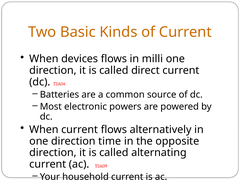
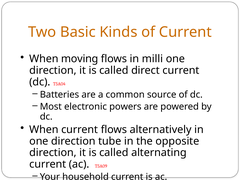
devices: devices -> moving
time: time -> tube
